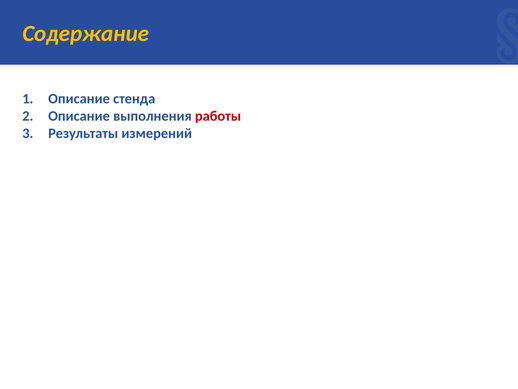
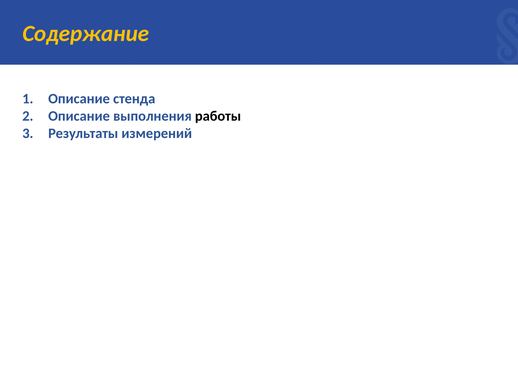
работы colour: red -> black
